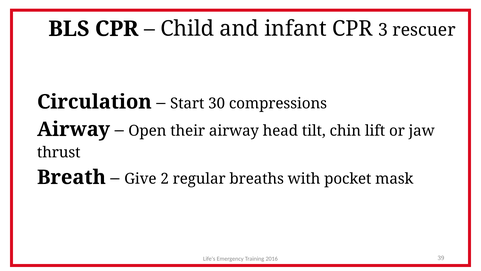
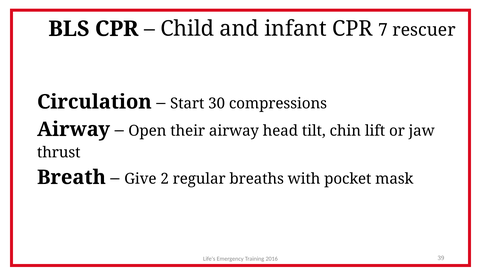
3: 3 -> 7
